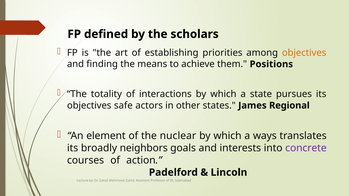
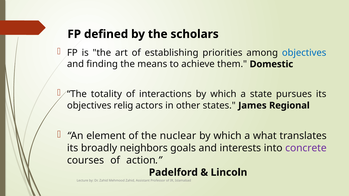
objectives at (304, 53) colour: orange -> blue
Positions: Positions -> Domestic
safe: safe -> relig
ways: ways -> what
